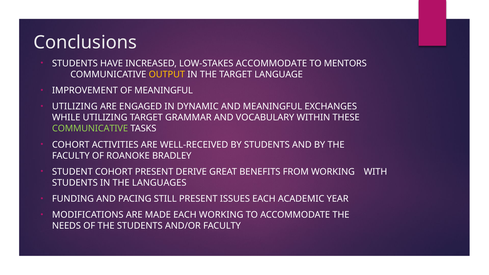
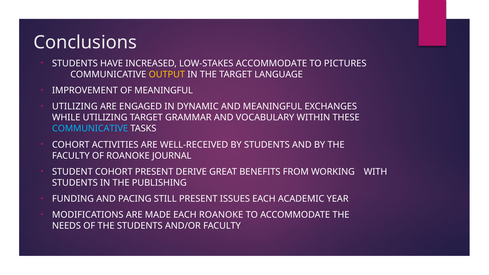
MENTORS: MENTORS -> PICTURES
COMMUNICATIVE at (90, 129) colour: light green -> light blue
BRADLEY: BRADLEY -> JOURNAL
LANGUAGES: LANGUAGES -> PUBLISHING
EACH WORKING: WORKING -> ROANOKE
